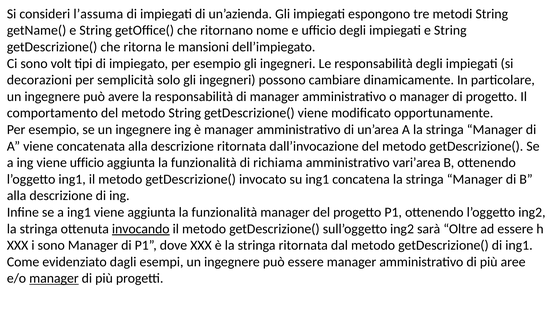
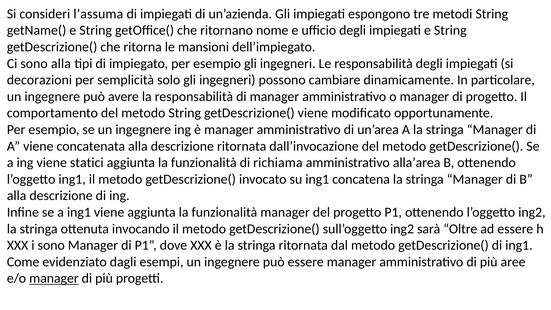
sono volt: volt -> alla
viene ufficio: ufficio -> statici
vari’area: vari’area -> alla’area
invocando underline: present -> none
